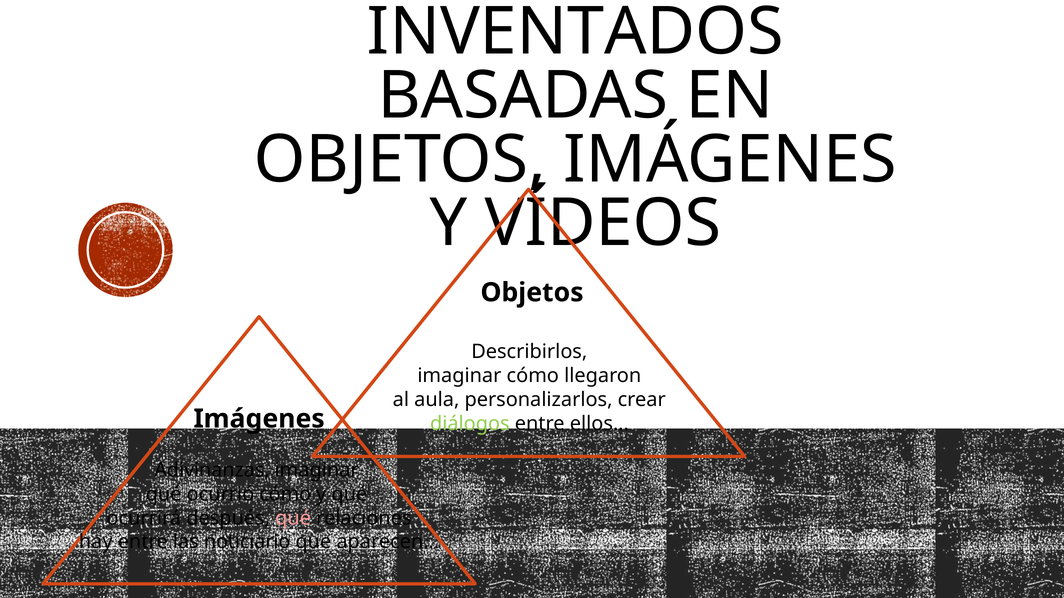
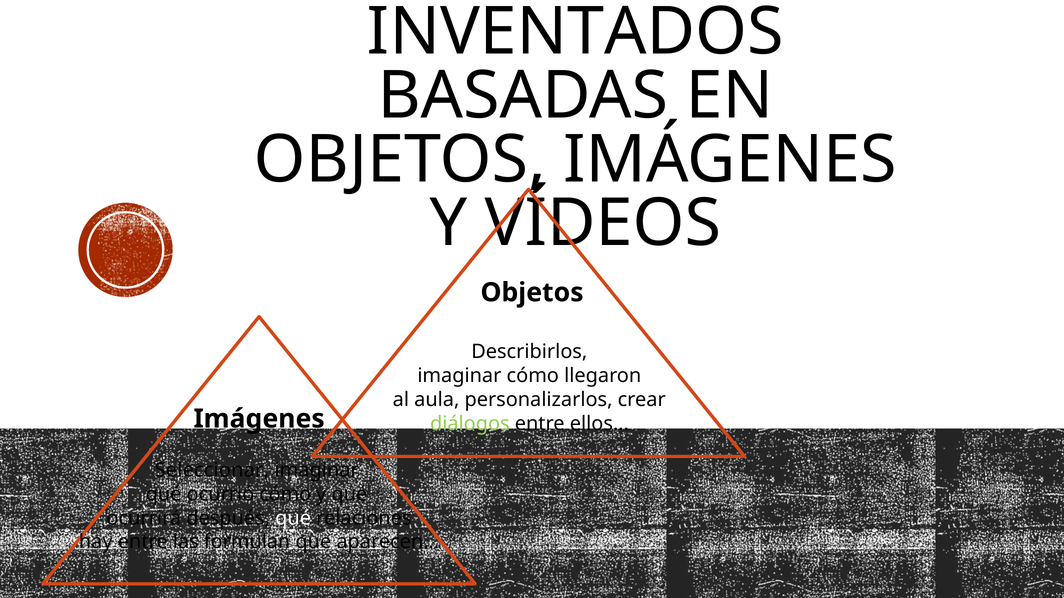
Adivinanzas: Adivinanzas -> Seleccionar
qué at (293, 518) colour: pink -> white
noticiario: noticiario -> formulan
